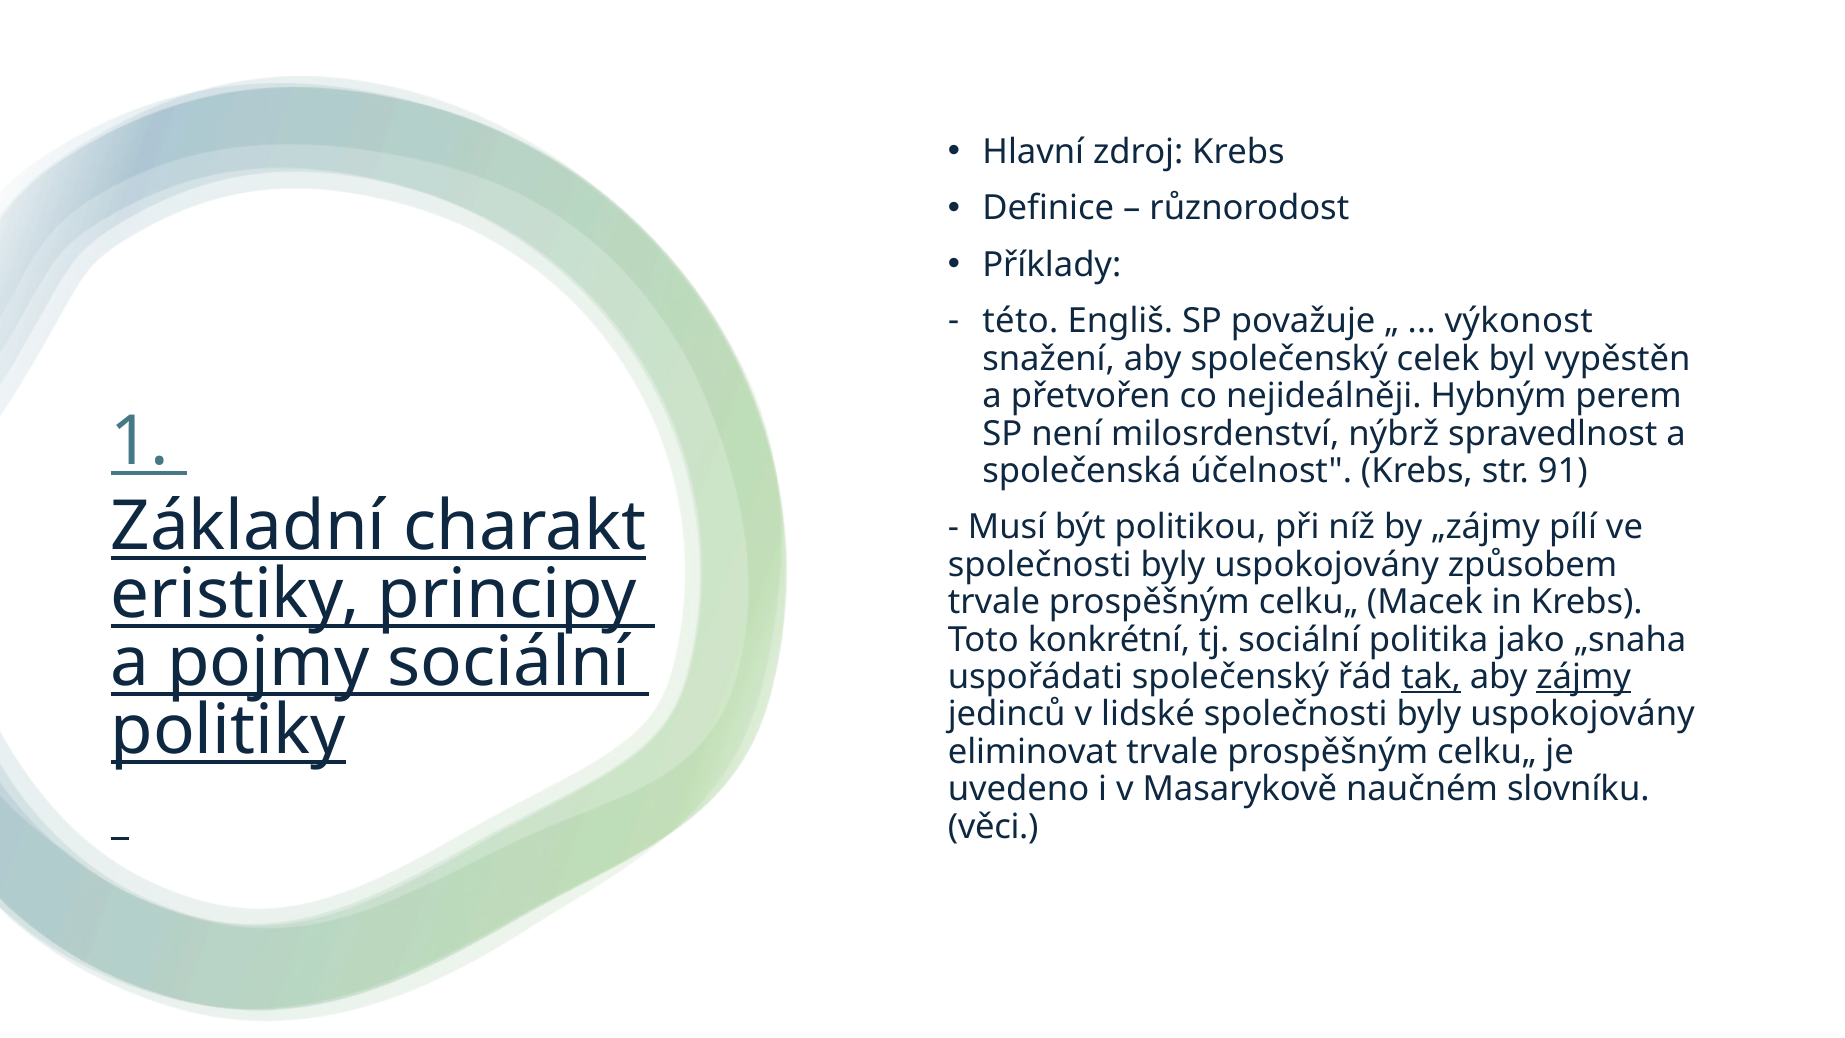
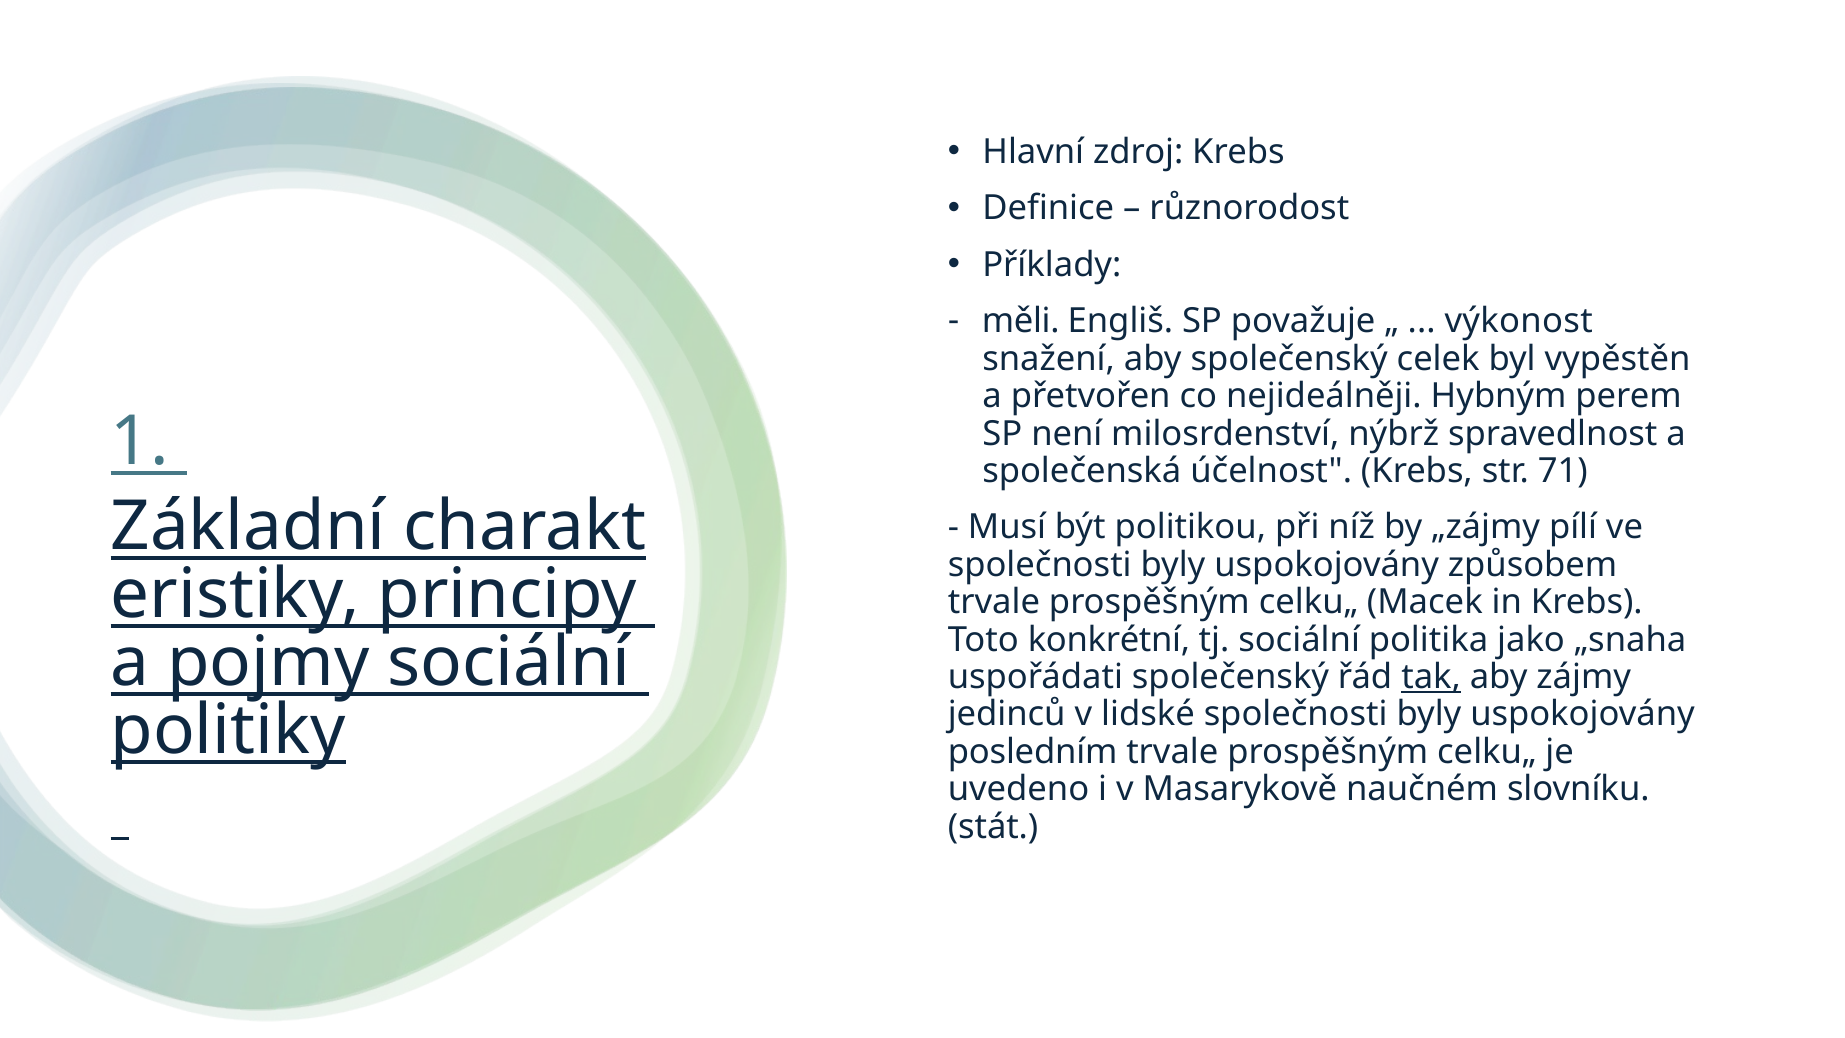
této: této -> měli
91: 91 -> 71
zájmy underline: present -> none
eliminovat: eliminovat -> posledním
věci: věci -> stát
